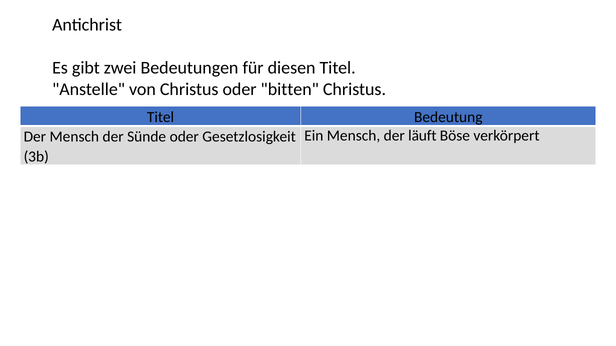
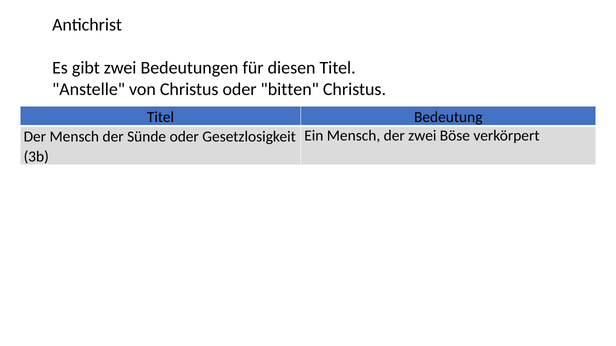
der läuft: läuft -> zwei
